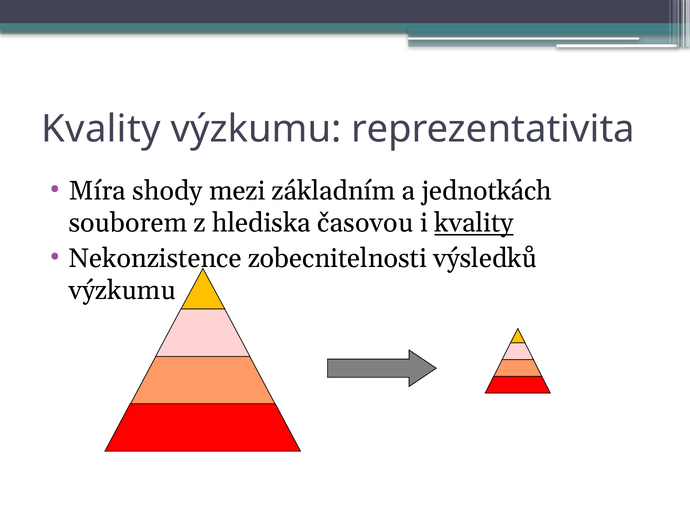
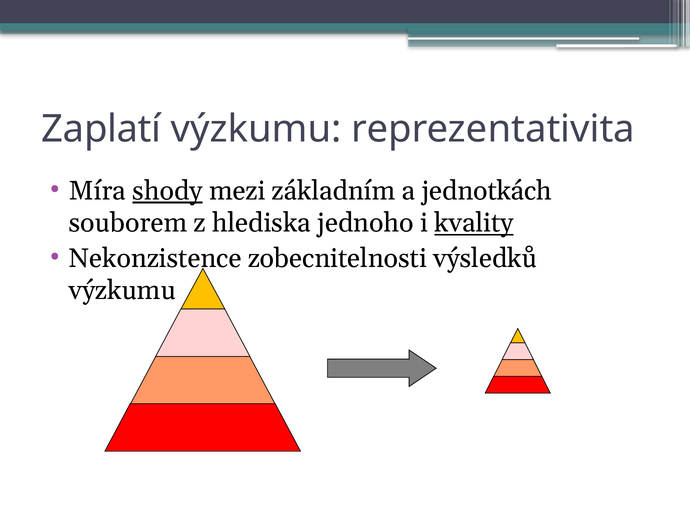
Kvality at (101, 129): Kvality -> Zaplatí
shody underline: none -> present
časovou: časovou -> jednoho
